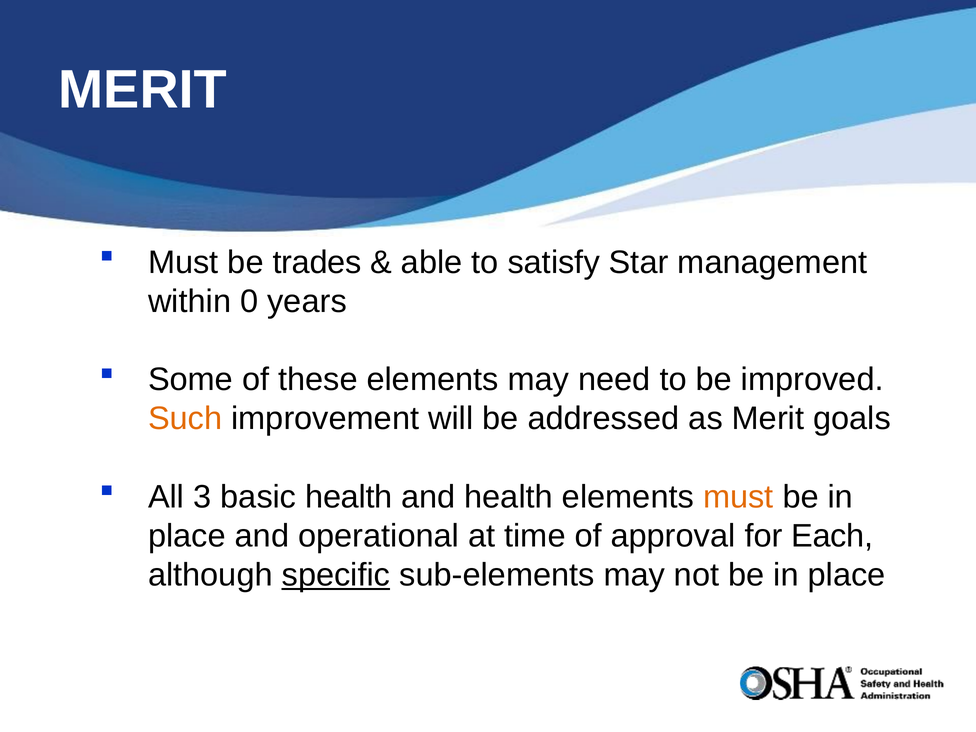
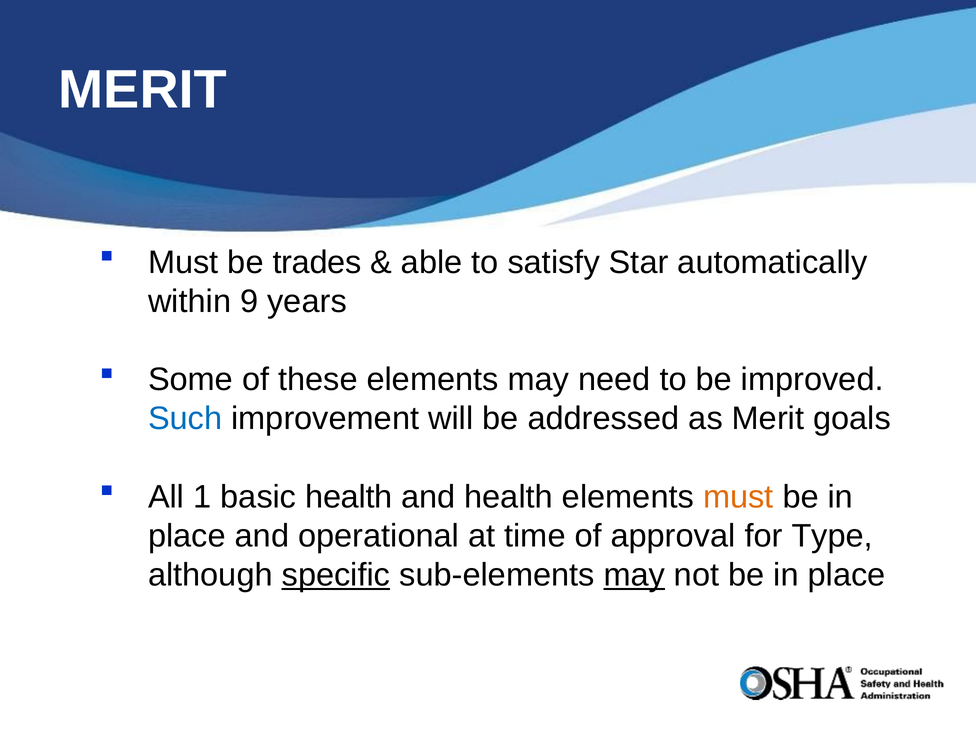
management: management -> automatically
0: 0 -> 9
Such colour: orange -> blue
3: 3 -> 1
Each: Each -> Type
may at (634, 575) underline: none -> present
